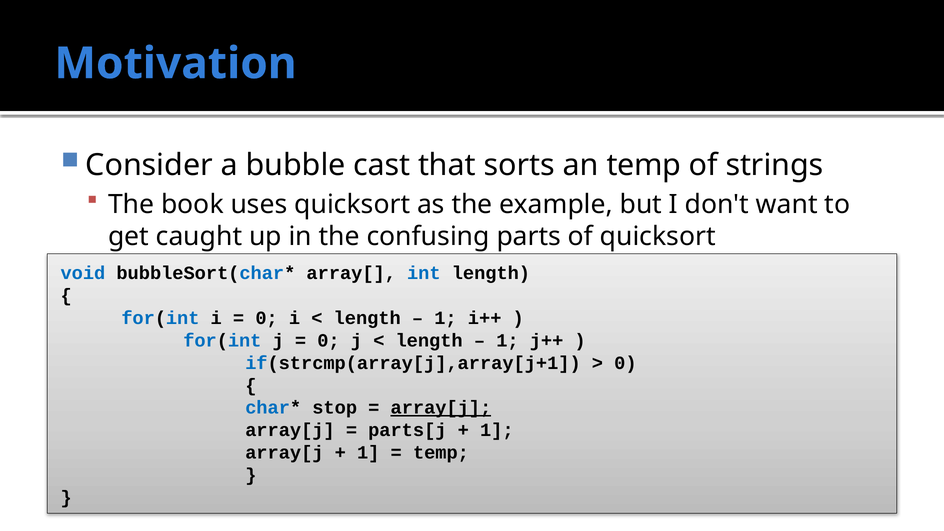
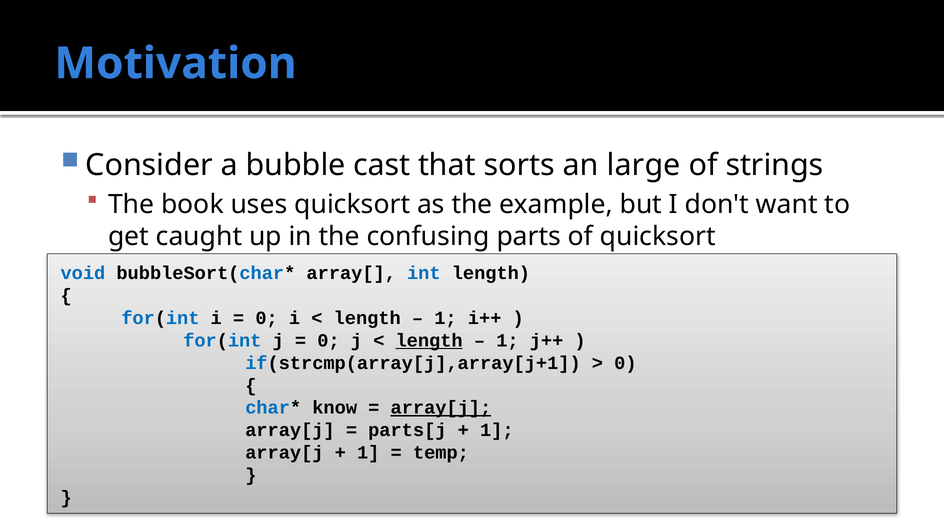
an temp: temp -> large
length at (429, 341) underline: none -> present
stop: stop -> know
